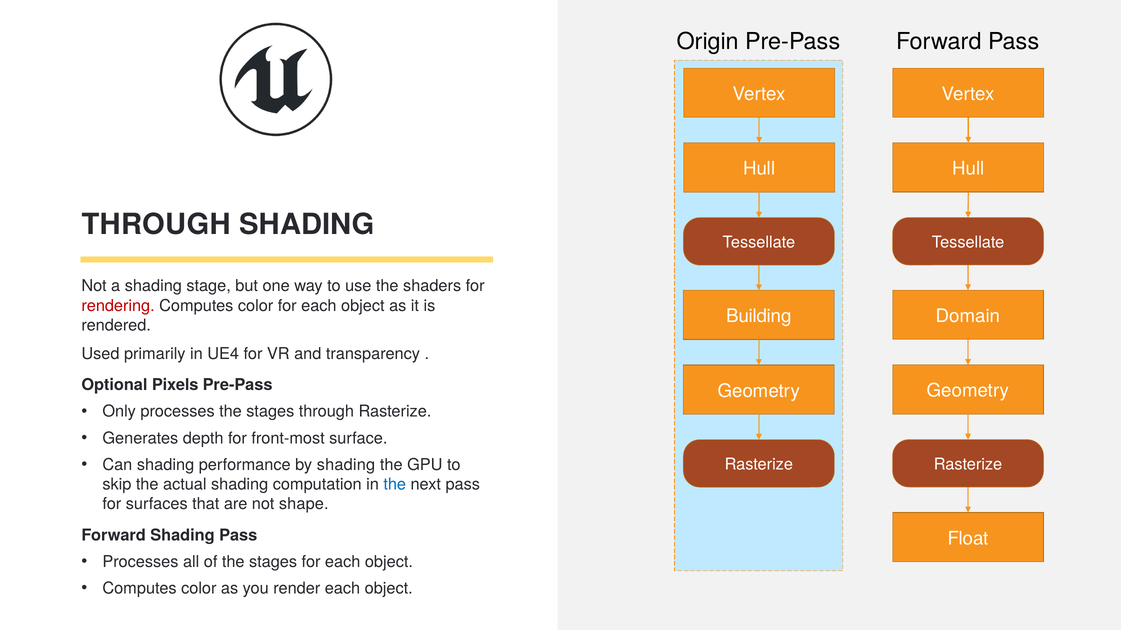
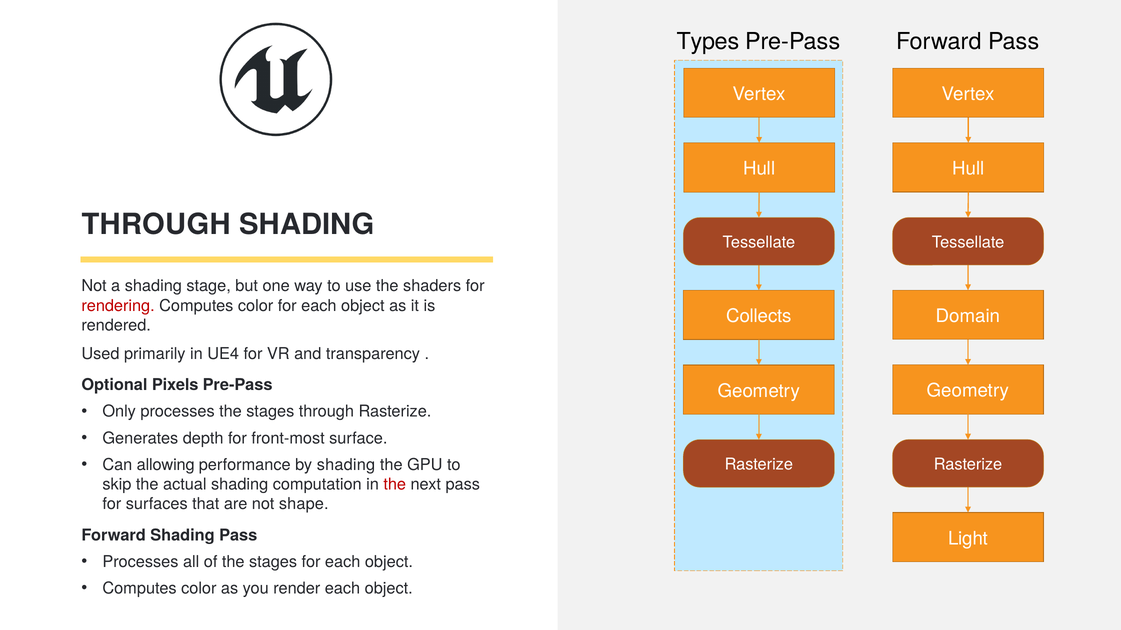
Origin: Origin -> Types
Building: Building -> Collects
Can shading: shading -> allowing
the at (395, 485) colour: blue -> red
Float: Float -> Light
